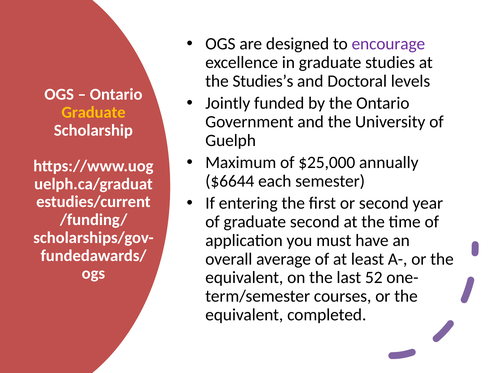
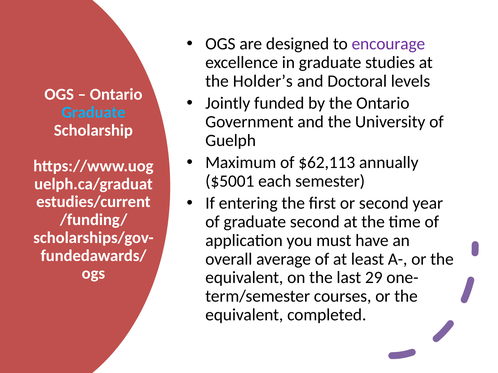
Studies’s: Studies’s -> Holder’s
Graduate at (93, 113) colour: yellow -> light blue
$25,000: $25,000 -> $62,113
$6644: $6644 -> $5001
52: 52 -> 29
